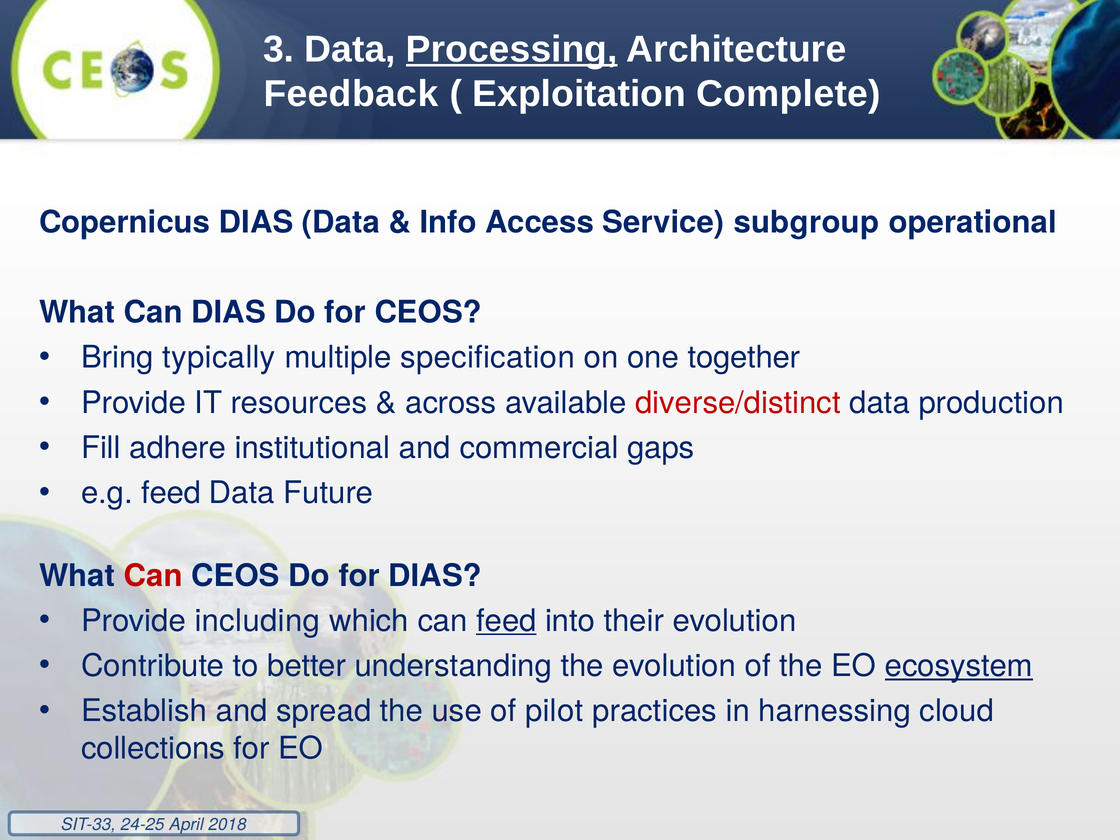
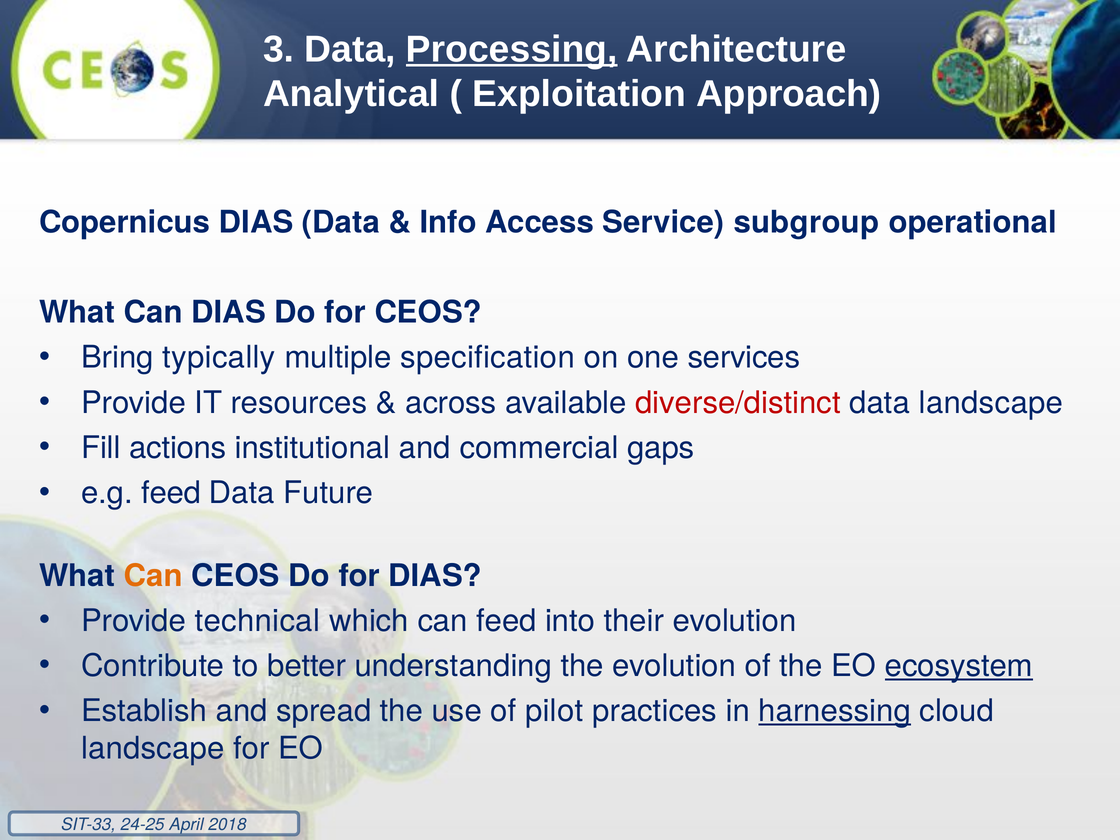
Feedback: Feedback -> Analytical
Complete: Complete -> Approach
together: together -> services
data production: production -> landscape
adhere: adhere -> actions
Can at (153, 576) colour: red -> orange
including: including -> technical
feed at (506, 621) underline: present -> none
harnessing underline: none -> present
collections at (153, 748): collections -> landscape
